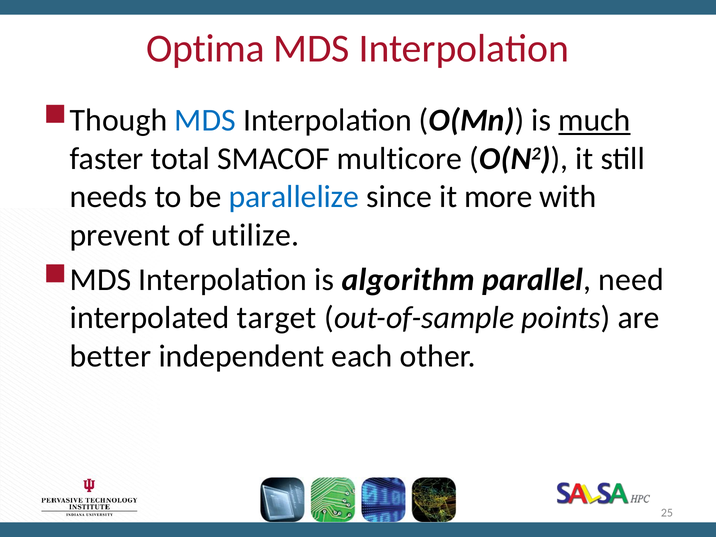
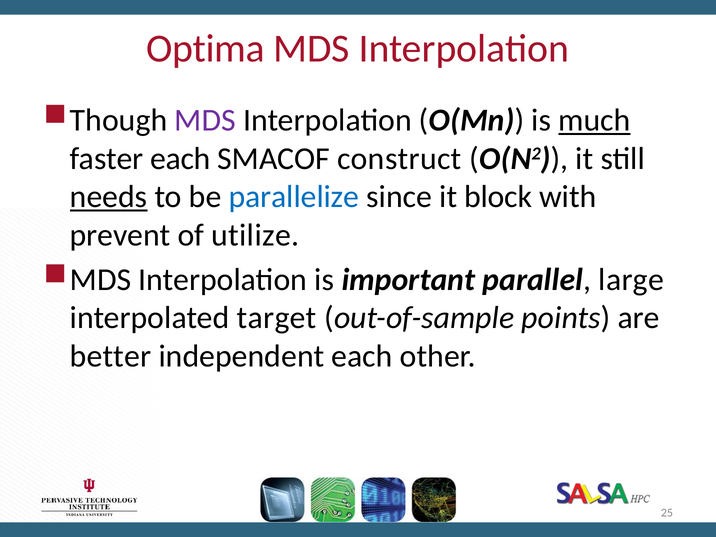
MDS at (205, 120) colour: blue -> purple
faster total: total -> each
multicore: multicore -> construct
needs underline: none -> present
more: more -> block
algorithm: algorithm -> important
need: need -> large
